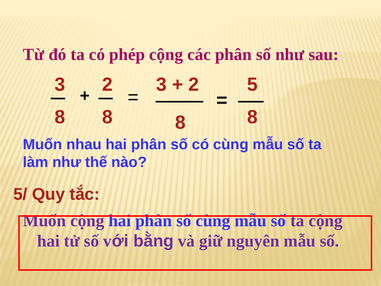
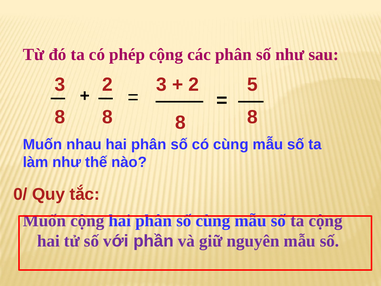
5/: 5/ -> 0/
bằng: bằng -> phần
